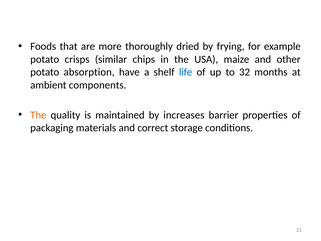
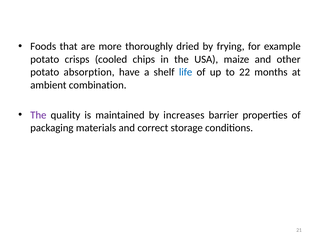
similar: similar -> cooled
32: 32 -> 22
components: components -> combination
The at (38, 115) colour: orange -> purple
